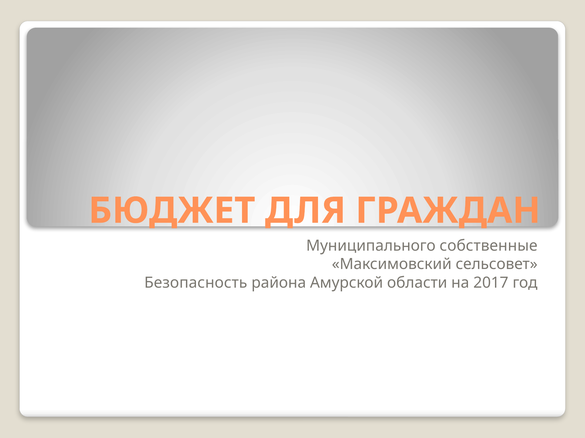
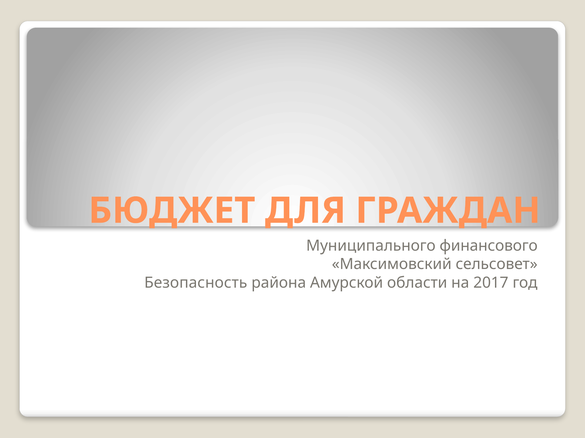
собственные: собственные -> финансового
